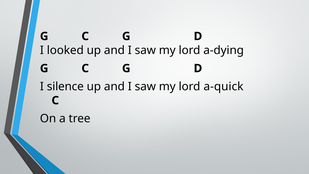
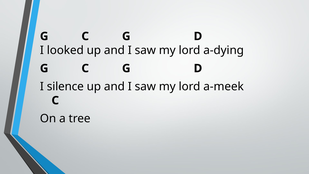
a-quick: a-quick -> a-meek
